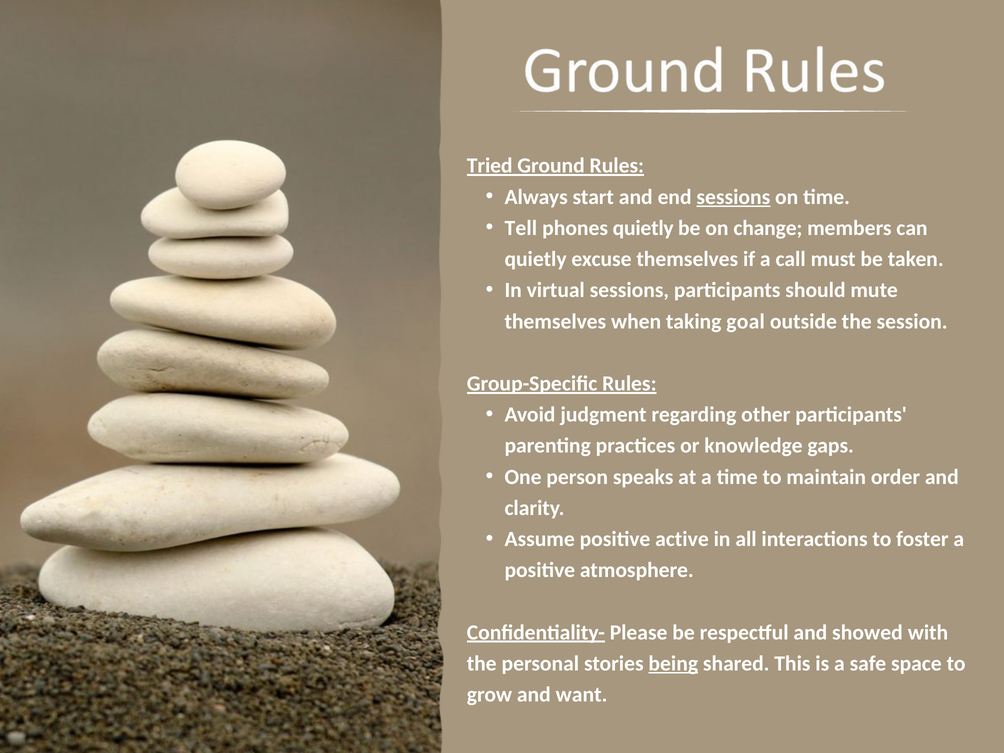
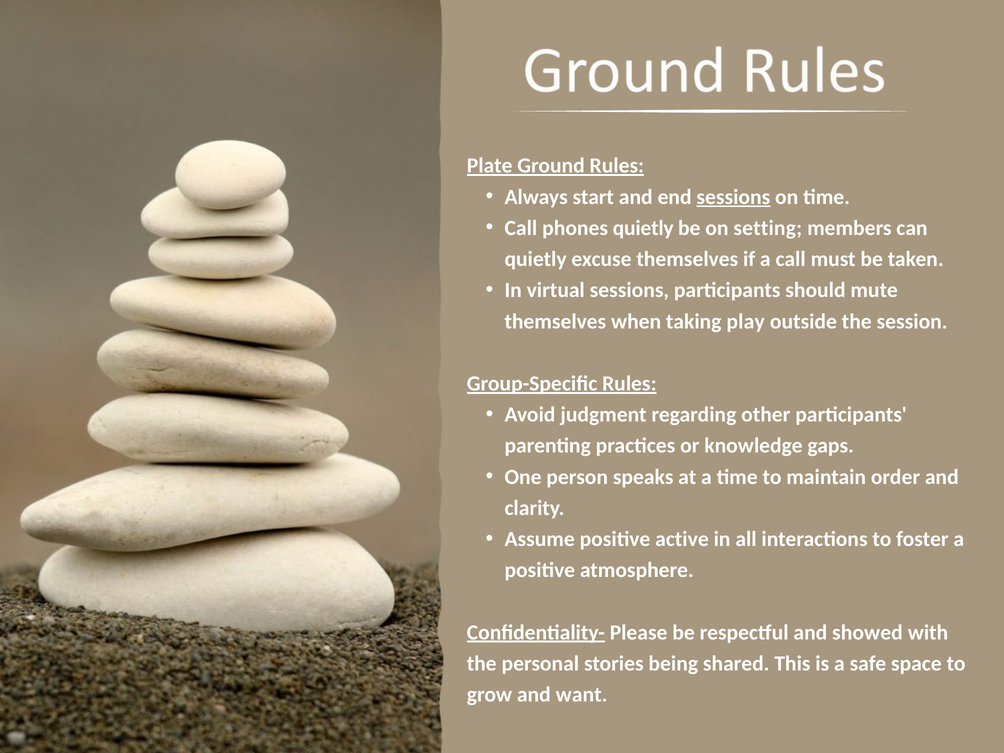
Tried: Tried -> Plate
Tell at (521, 228): Tell -> Call
change: change -> setting
goal: goal -> play
being underline: present -> none
